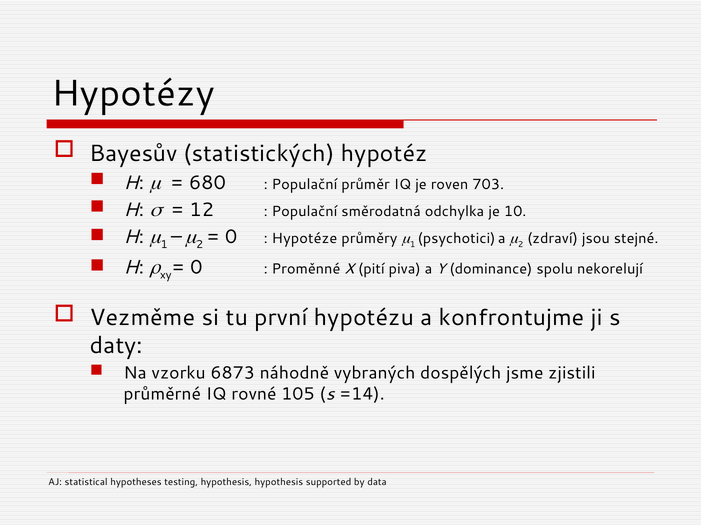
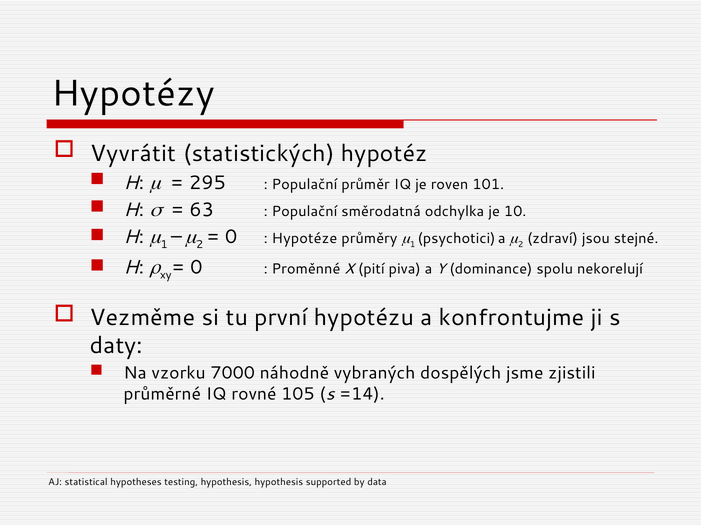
Bayesův: Bayesův -> Vyvrátit
680: 680 -> 295
703: 703 -> 101
12: 12 -> 63
6873: 6873 -> 7000
